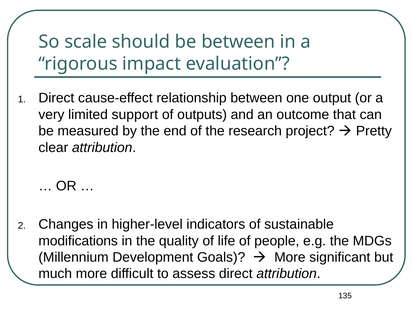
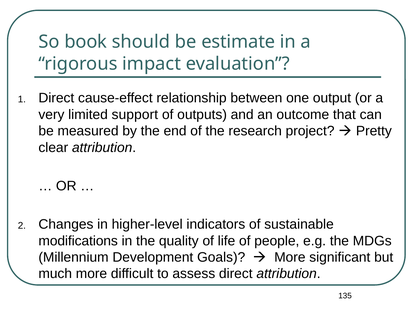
scale: scale -> book
be between: between -> estimate
